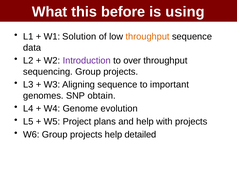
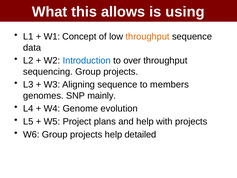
before: before -> allows
Solution: Solution -> Concept
Introduction colour: purple -> blue
important: important -> members
obtain: obtain -> mainly
